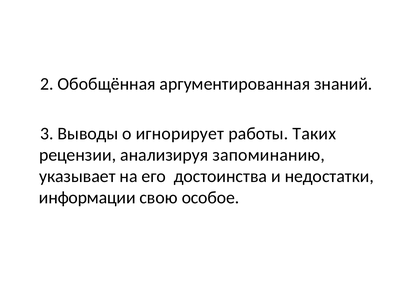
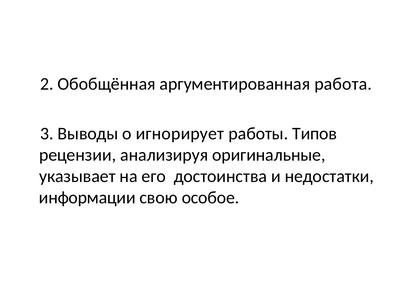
знаний: знаний -> работа
Таких: Таких -> Типов
запоминанию: запоминанию -> оригинальные
